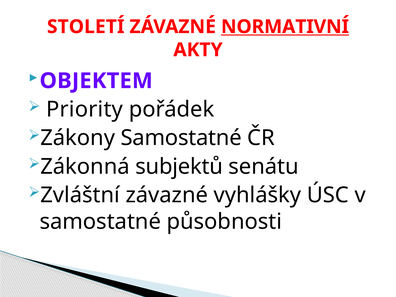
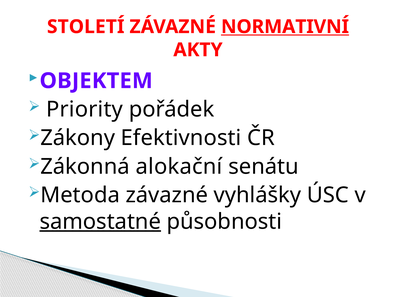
Zákony Samostatné: Samostatné -> Efektivnosti
subjektů: subjektů -> alokační
Zvláštní: Zvláštní -> Metoda
samostatné at (100, 222) underline: none -> present
